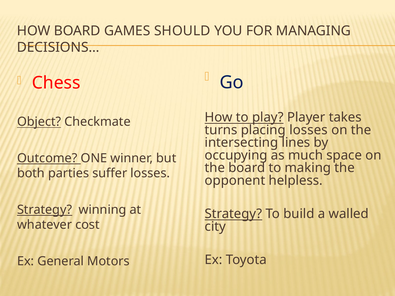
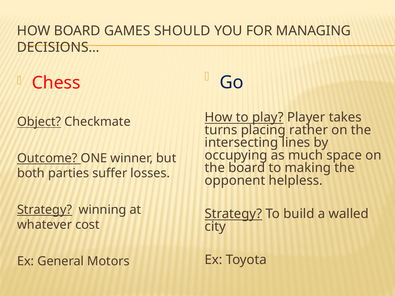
placing losses: losses -> rather
